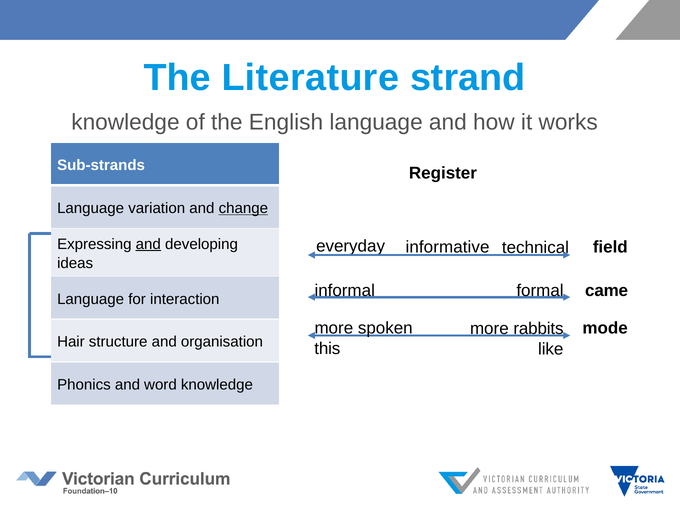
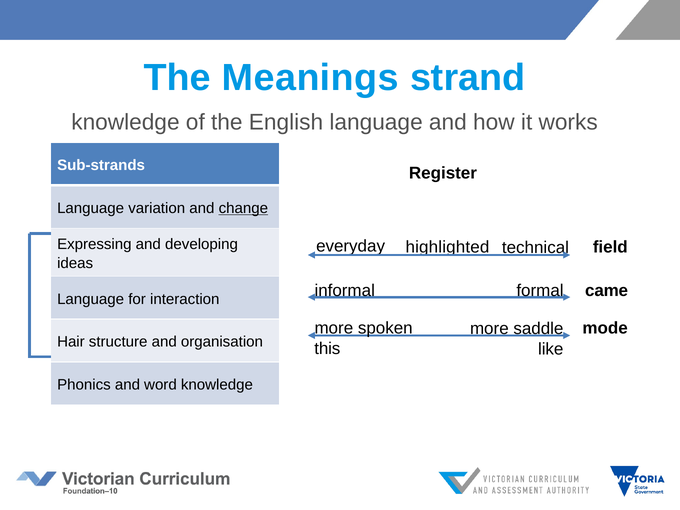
Literature: Literature -> Meanings
and at (148, 244) underline: present -> none
informative: informative -> highlighted
rabbits: rabbits -> saddle
